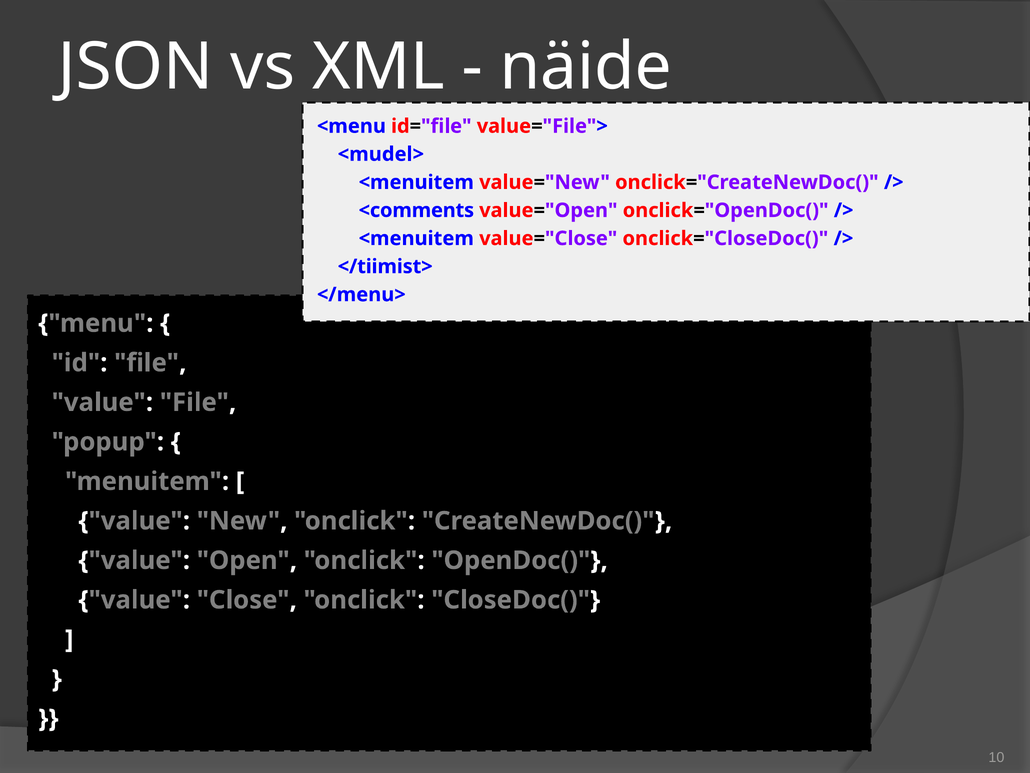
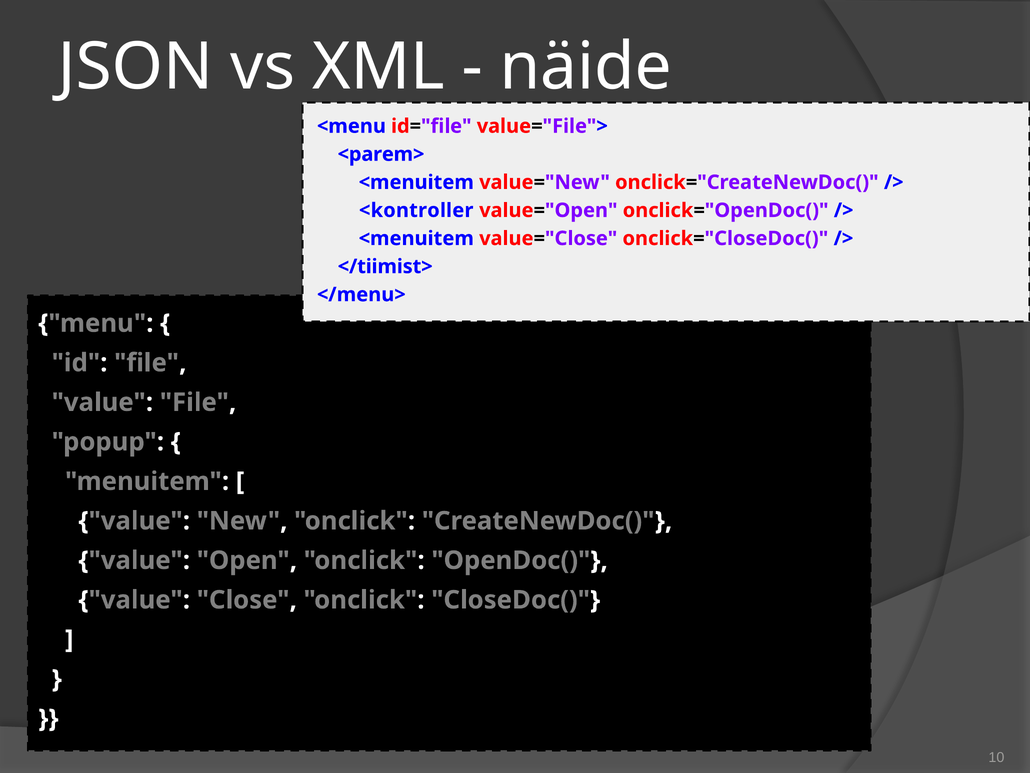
<mudel>: <mudel> -> <parem>
<comments: <comments -> <kontroller
